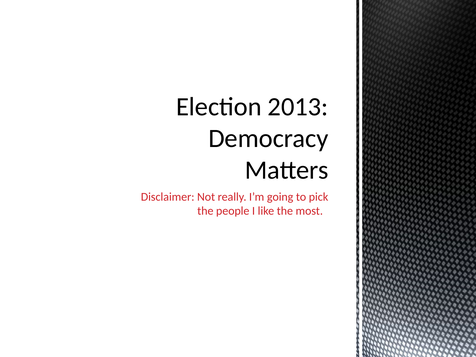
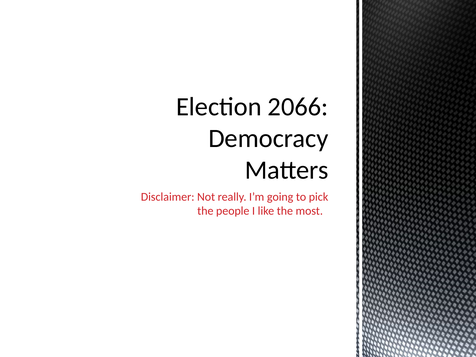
2013: 2013 -> 2066
